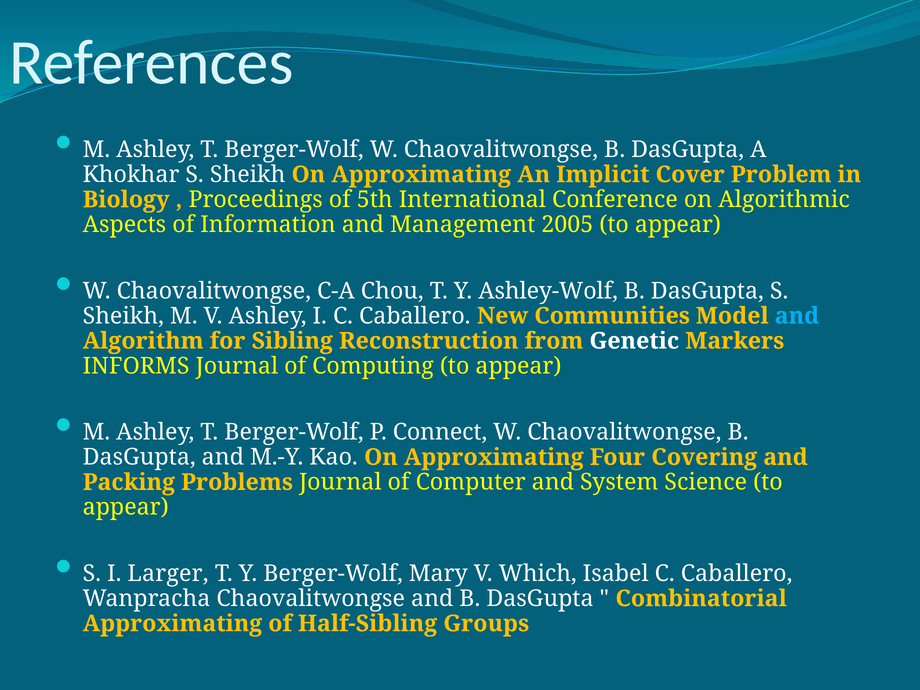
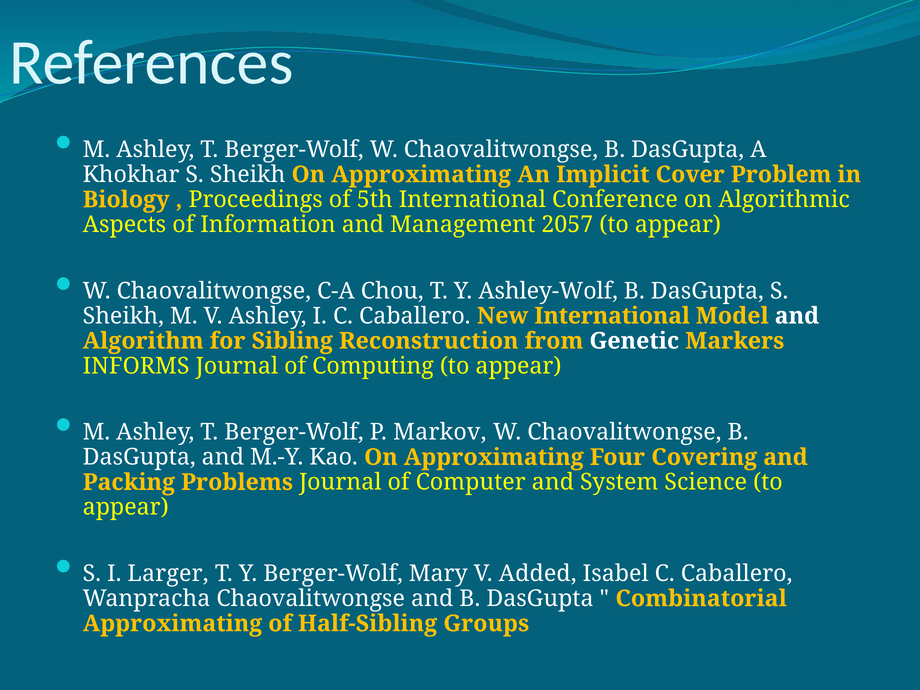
2005: 2005 -> 2057
New Communities: Communities -> International
and at (797, 316) colour: light blue -> white
Connect: Connect -> Markov
Which: Which -> Added
